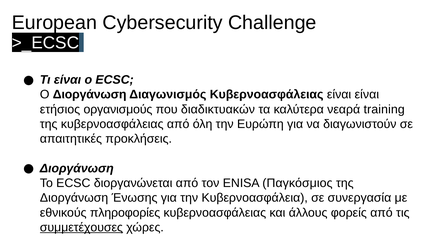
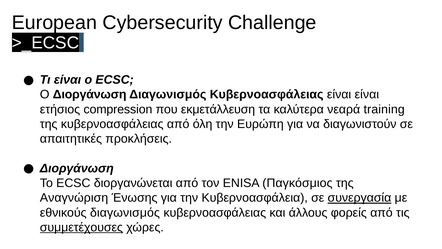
οργανισμούς: οργανισμούς -> compression
διαδικτυακών: διαδικτυακών -> εκμετάλλευση
Διοργάνωση at (74, 198): Διοργάνωση -> Αναγνώριση
συνεργασία underline: none -> present
εθνικούς πληροφορίες: πληροφορίες -> διαγωνισμός
